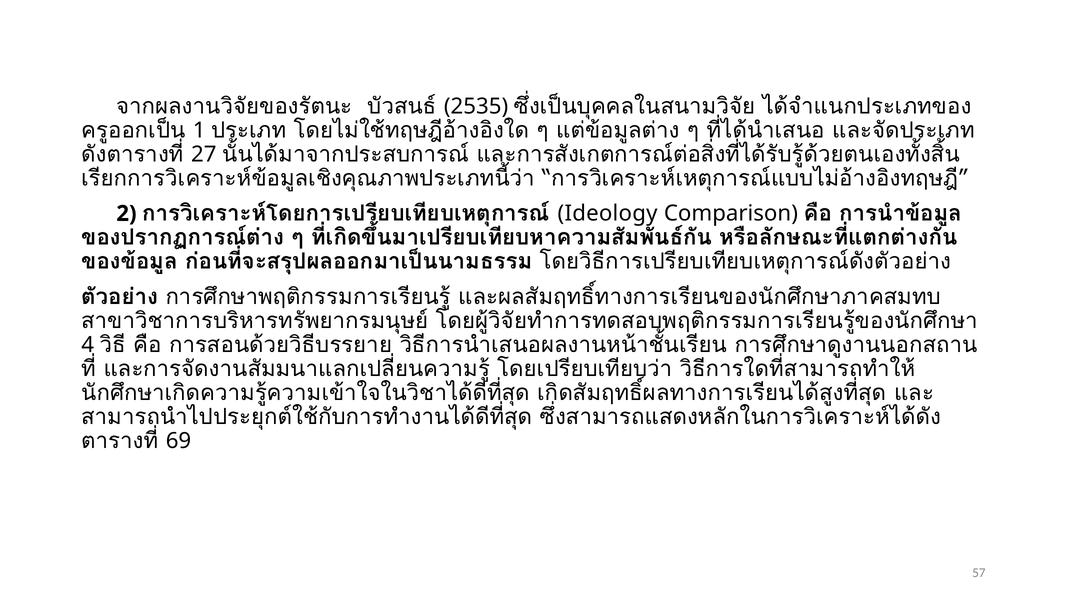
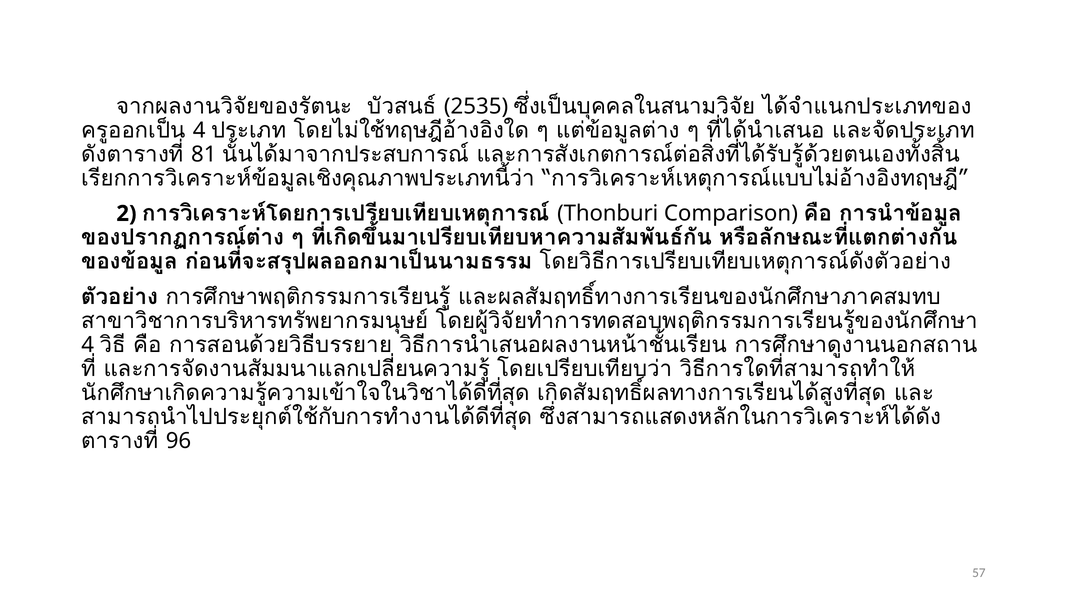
1 at (199, 130): 1 -> 4
27: 27 -> 81
Ideology: Ideology -> Thonburi
69: 69 -> 96
